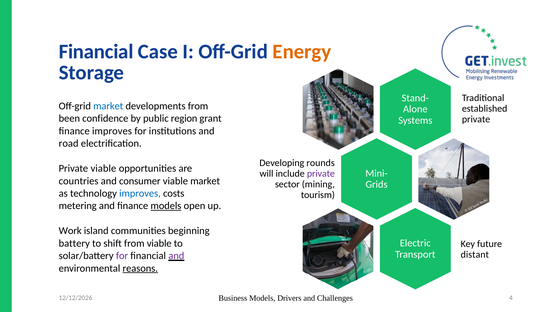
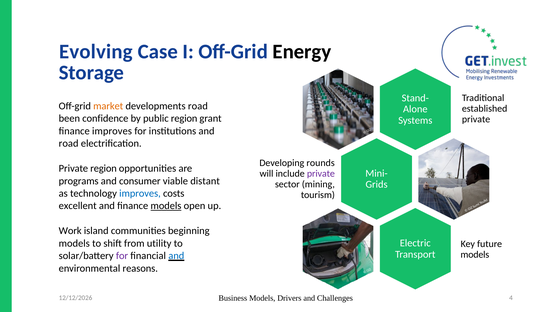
Financial at (96, 52): Financial -> Evolving
Energy colour: orange -> black
market at (108, 106) colour: blue -> orange
developments from: from -> road
Private viable: viable -> region
countries: countries -> programs
viable market: market -> distant
metering: metering -> excellent
battery at (74, 243): battery -> models
from viable: viable -> utility
distant at (475, 255): distant -> models
and at (176, 256) colour: purple -> blue
reasons underline: present -> none
